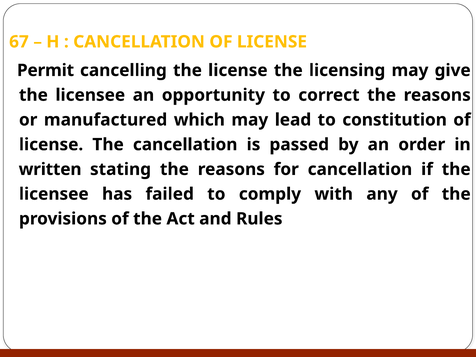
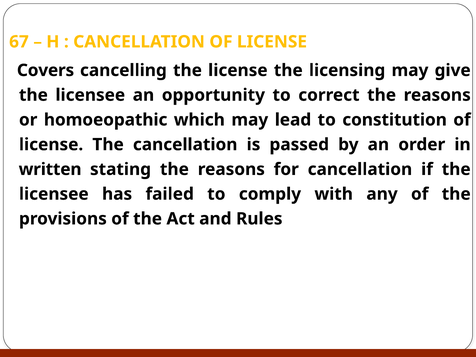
Permit: Permit -> Covers
manufactured: manufactured -> homoeopathic
